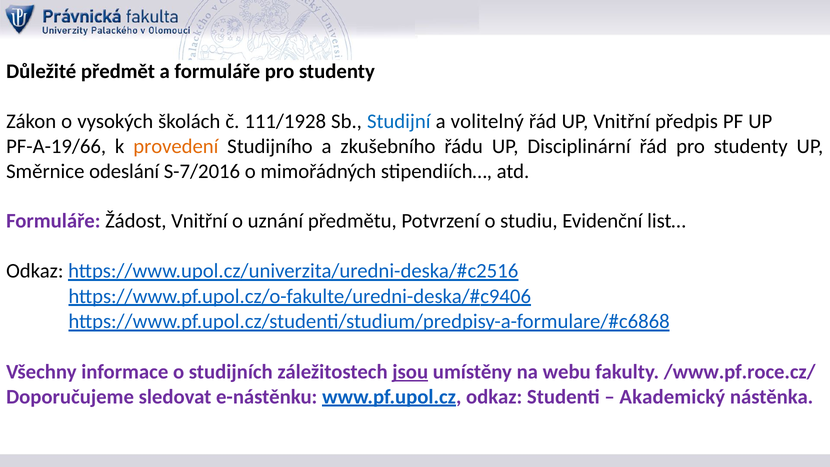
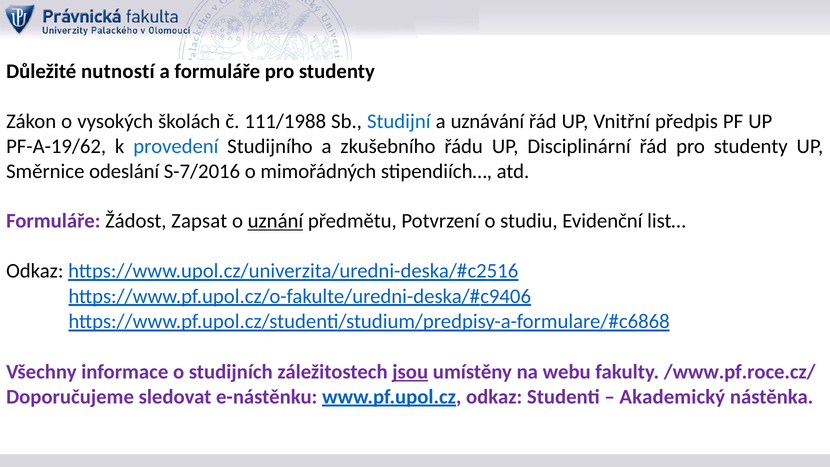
předmět: předmět -> nutností
111/1928: 111/1928 -> 111/1988
volitelný: volitelný -> uznávání
PF-A-19/66: PF-A-19/66 -> PF-A-19/62
provedení colour: orange -> blue
Žádost Vnitřní: Vnitřní -> Zapsat
uznání underline: none -> present
